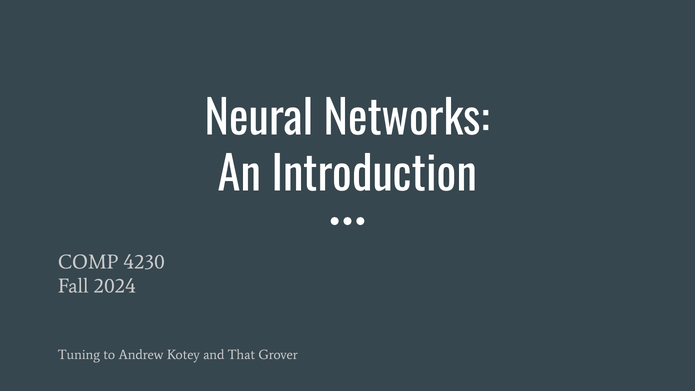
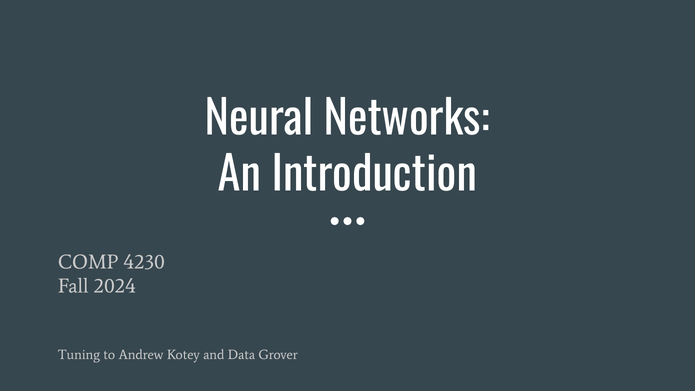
That: That -> Data
